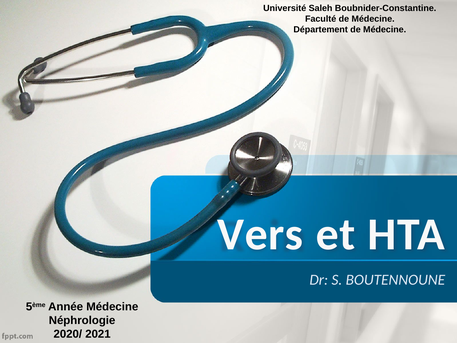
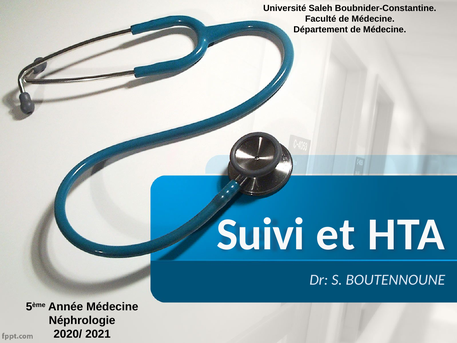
Vers: Vers -> Suivi
